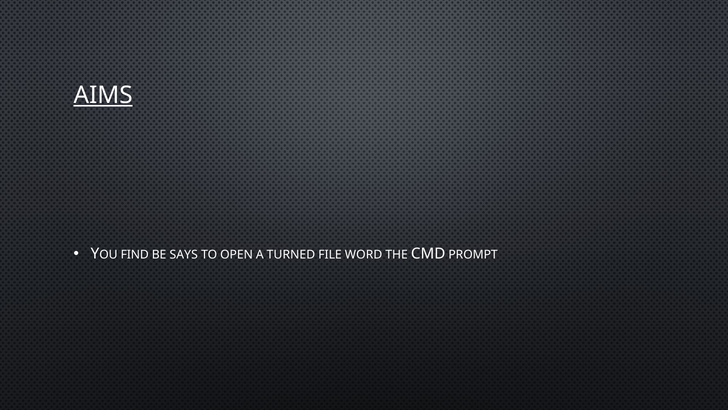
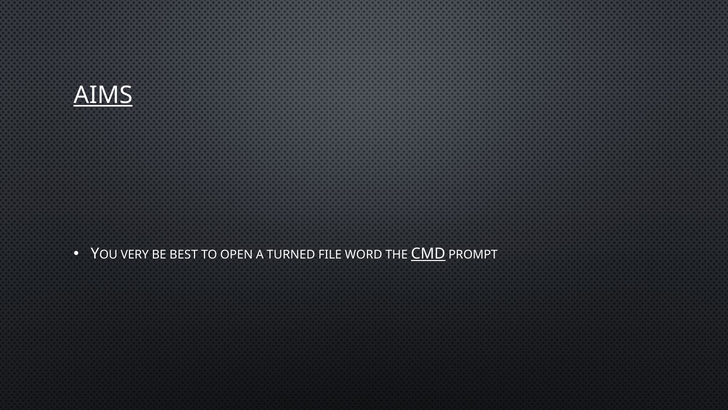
FIND: FIND -> VERY
SAYS: SAYS -> BEST
CMD underline: none -> present
